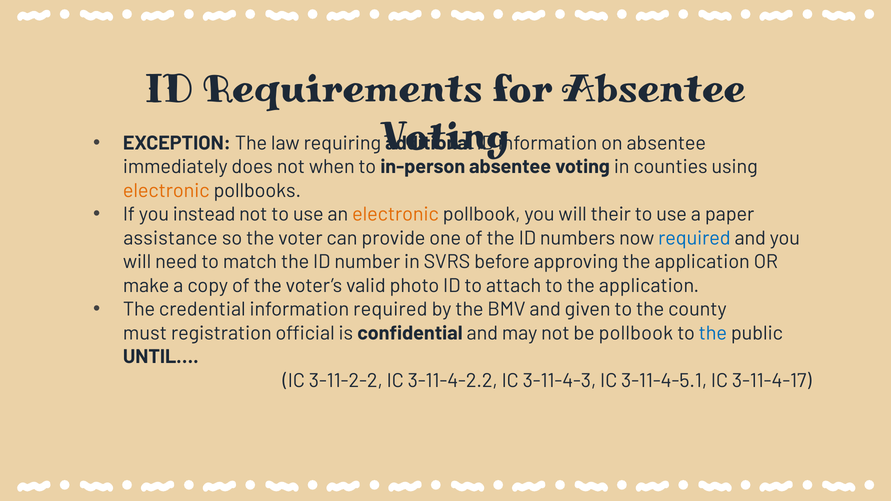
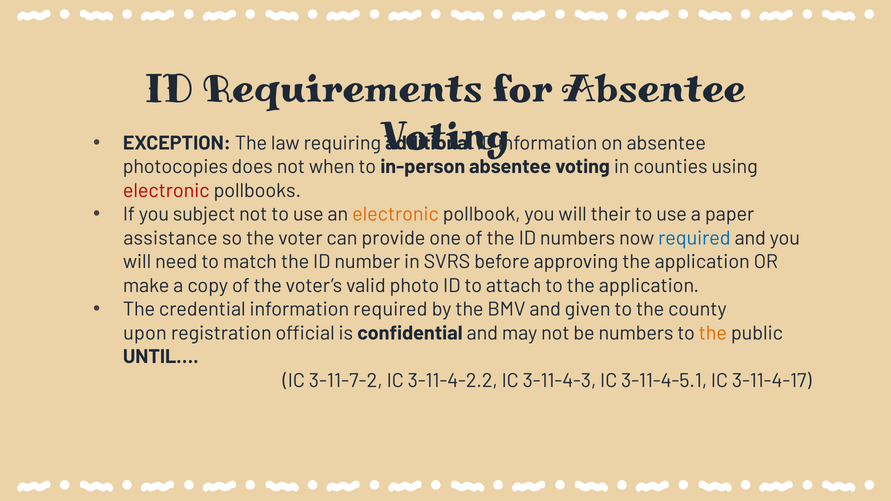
immediately: immediately -> photocopies
electronic at (166, 191) colour: orange -> red
instead: instead -> subject
must: must -> upon
be pollbook: pollbook -> numbers
the at (713, 333) colour: blue -> orange
3-11-2-2: 3-11-2-2 -> 3-11-7-2
